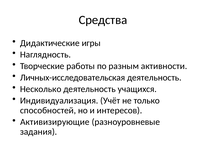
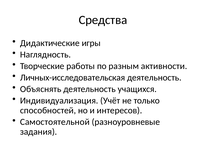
Несколько: Несколько -> Объяснять
Активизирующие: Активизирующие -> Самостоятельной
